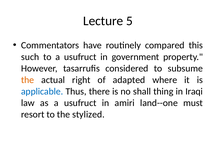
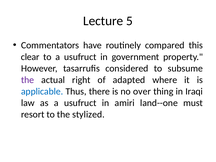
such: such -> clear
the at (28, 80) colour: orange -> purple
shall: shall -> over
